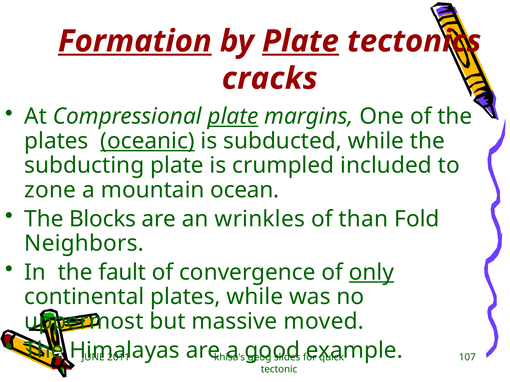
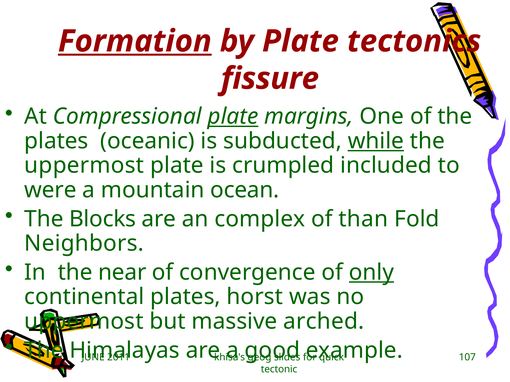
Plate at (300, 41) underline: present -> none
cracks: cracks -> fissure
oceanic underline: present -> none
while at (376, 141) underline: none -> present
subducting at (84, 166): subducting -> uppermost
zone: zone -> were
wrinkles: wrinkles -> complex
fault: fault -> near
plates while: while -> horst
moved: moved -> arched
